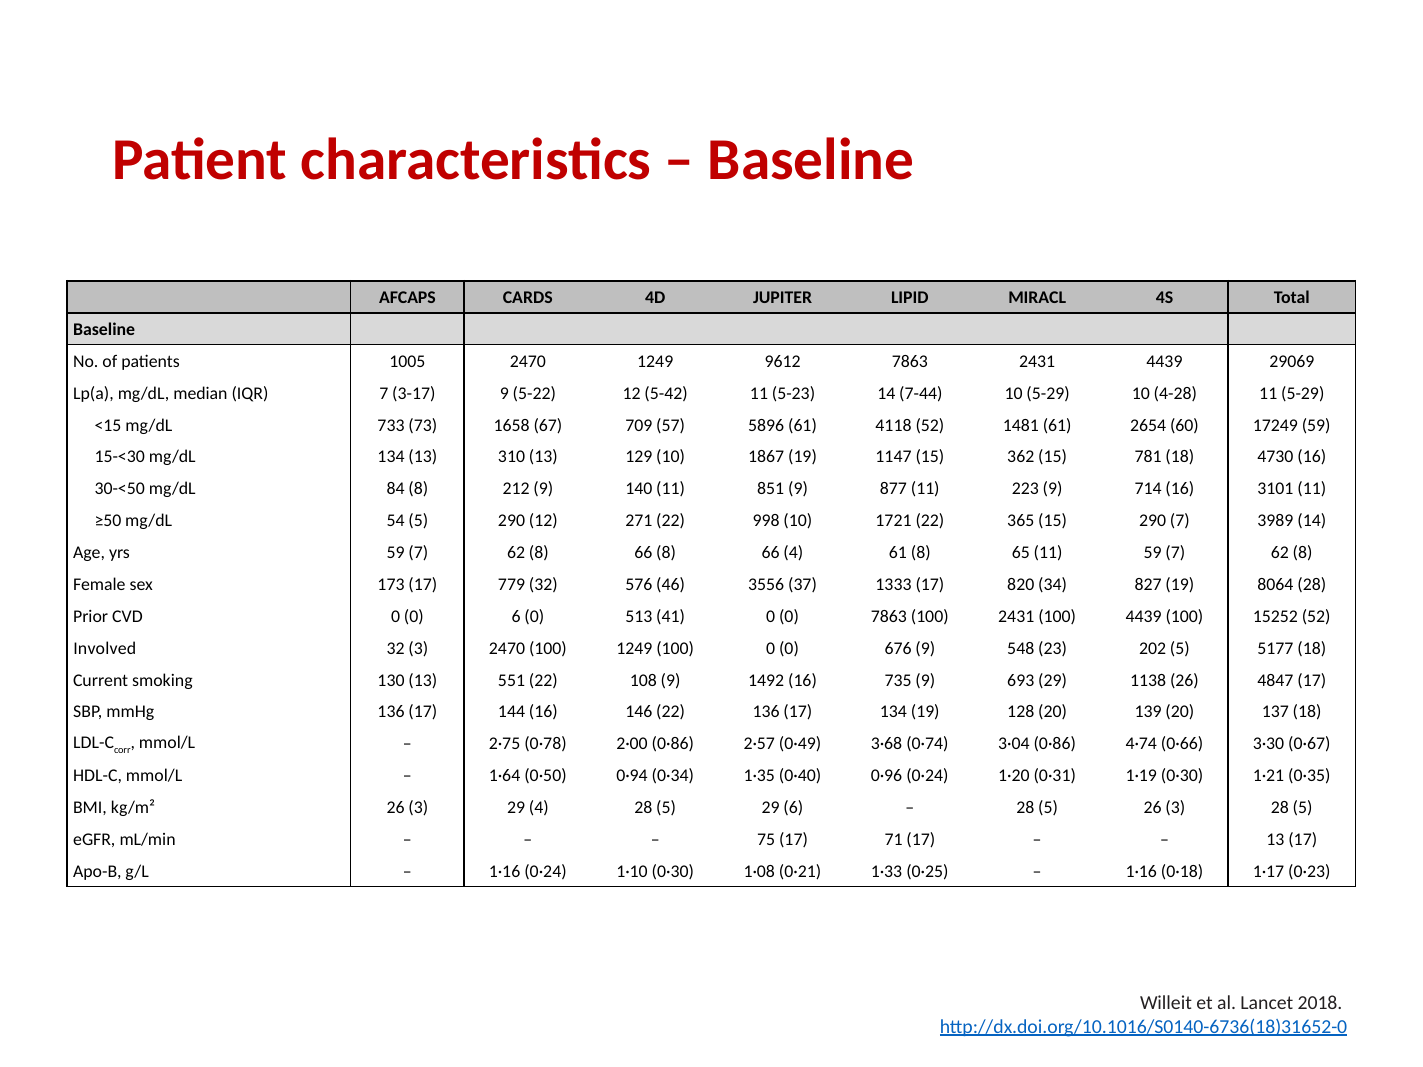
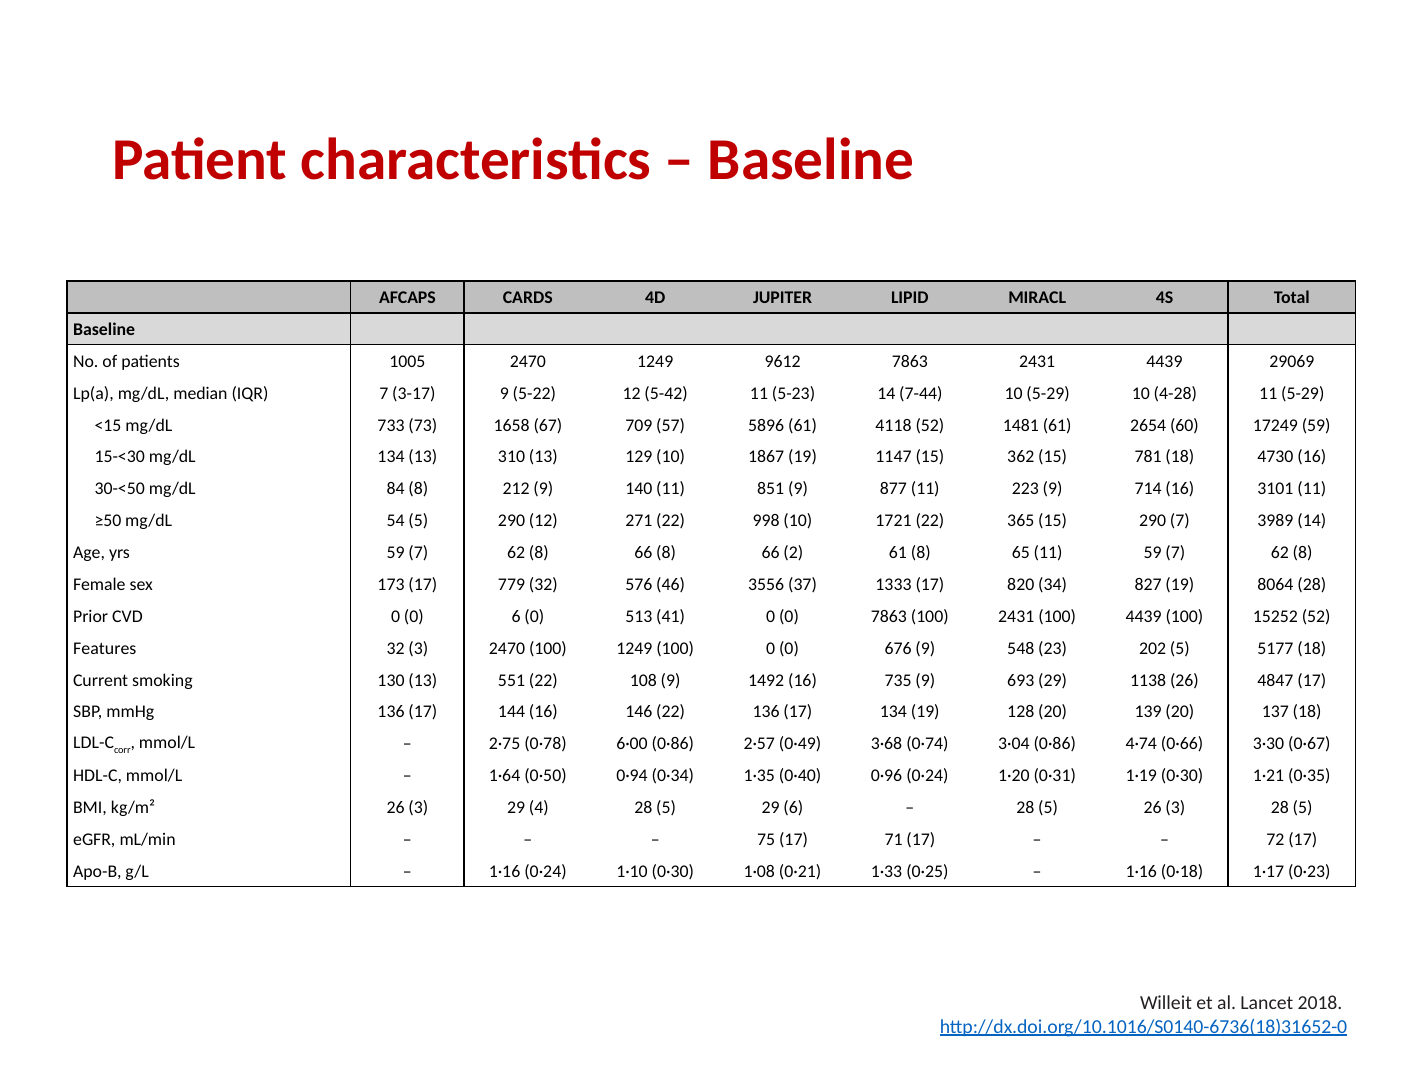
66 4: 4 -> 2
Involved: Involved -> Features
2·00: 2·00 -> 6·00
13 at (1275, 840): 13 -> 72
